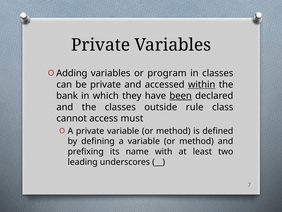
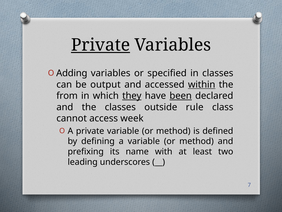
Private at (101, 45) underline: none -> present
program: program -> specified
be private: private -> output
bank: bank -> from
they underline: none -> present
must: must -> week
